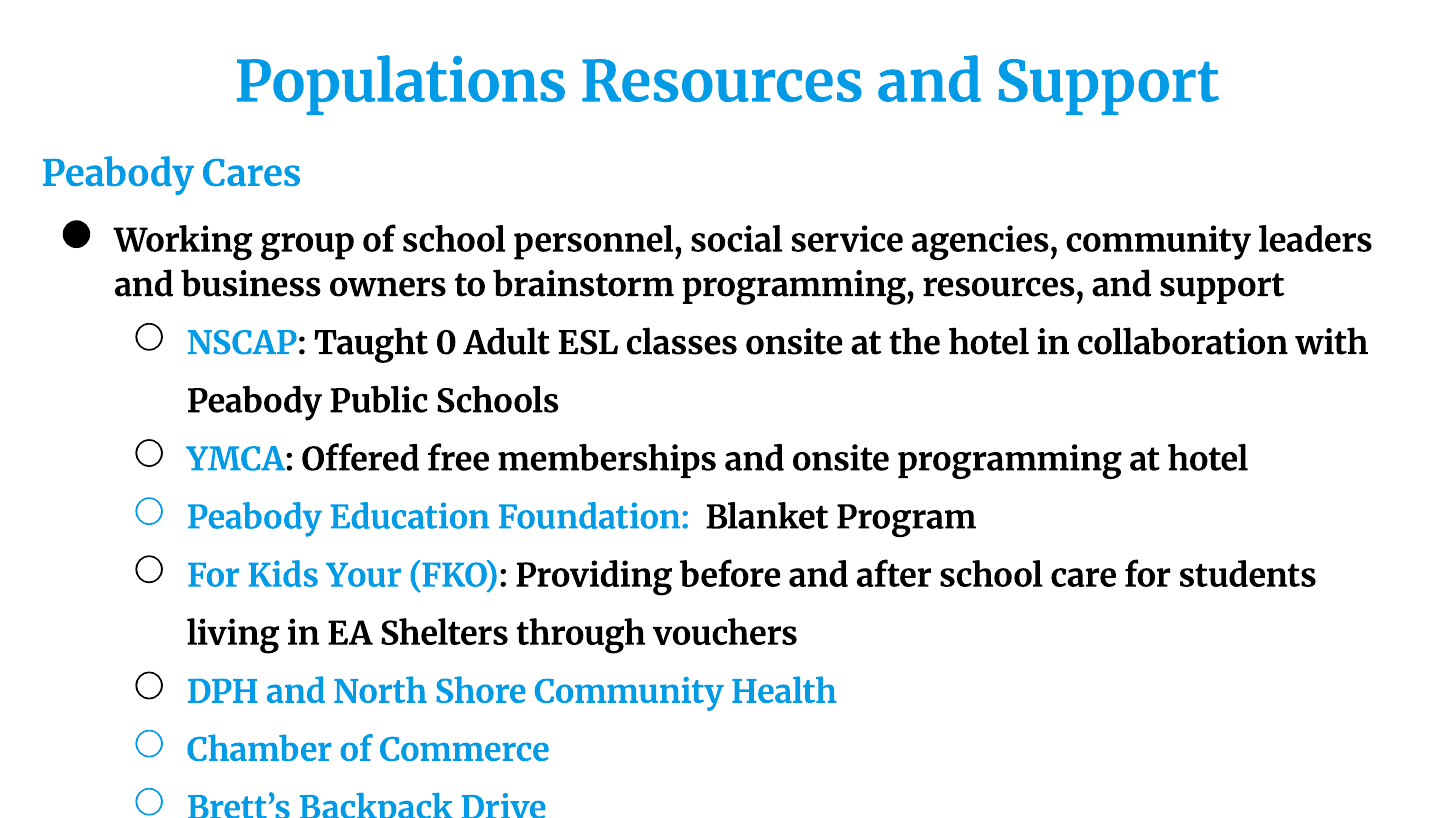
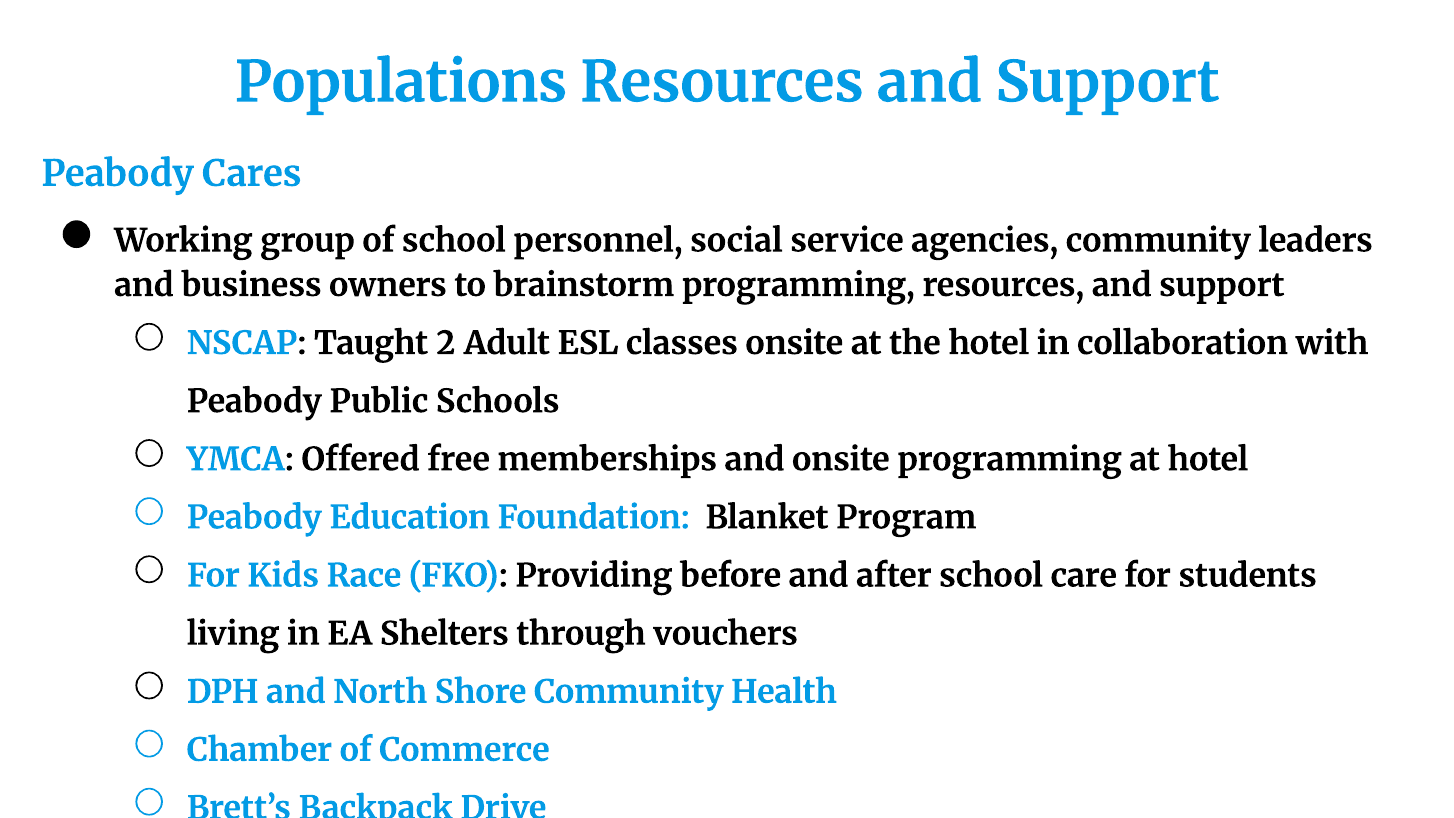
0: 0 -> 2
Your: Your -> Race
